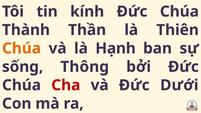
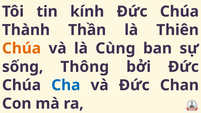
Hạnh: Hạnh -> Cùng
Cha colour: red -> blue
Dưới: Dưới -> Chan
